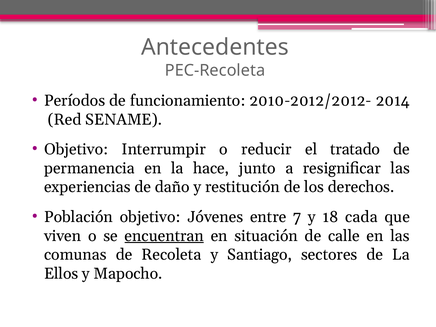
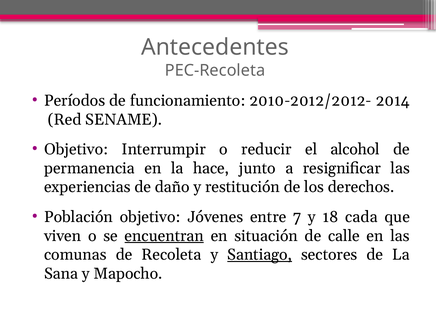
tratado: tratado -> alcohol
Santiago underline: none -> present
Ellos: Ellos -> Sana
